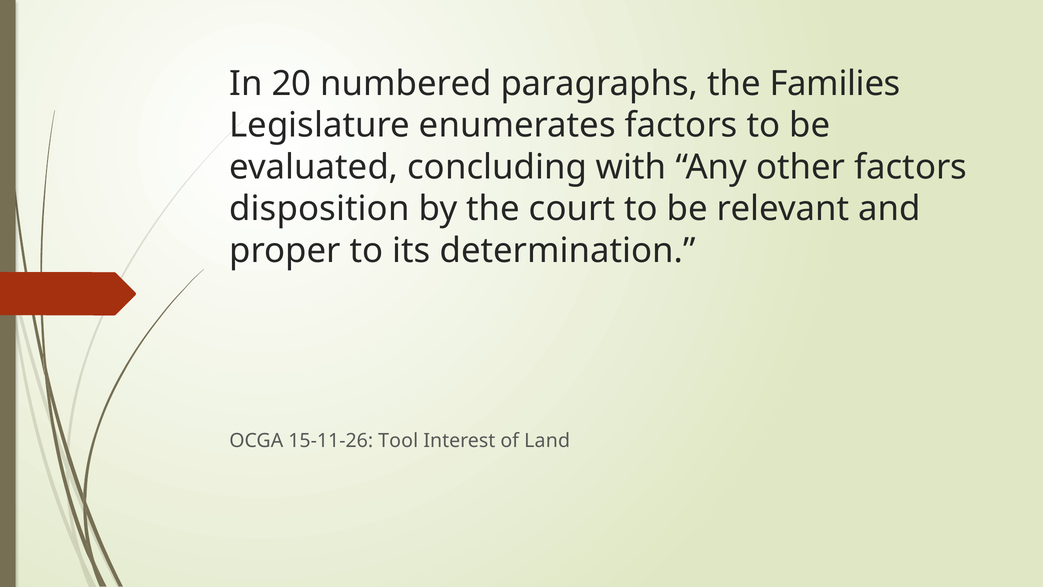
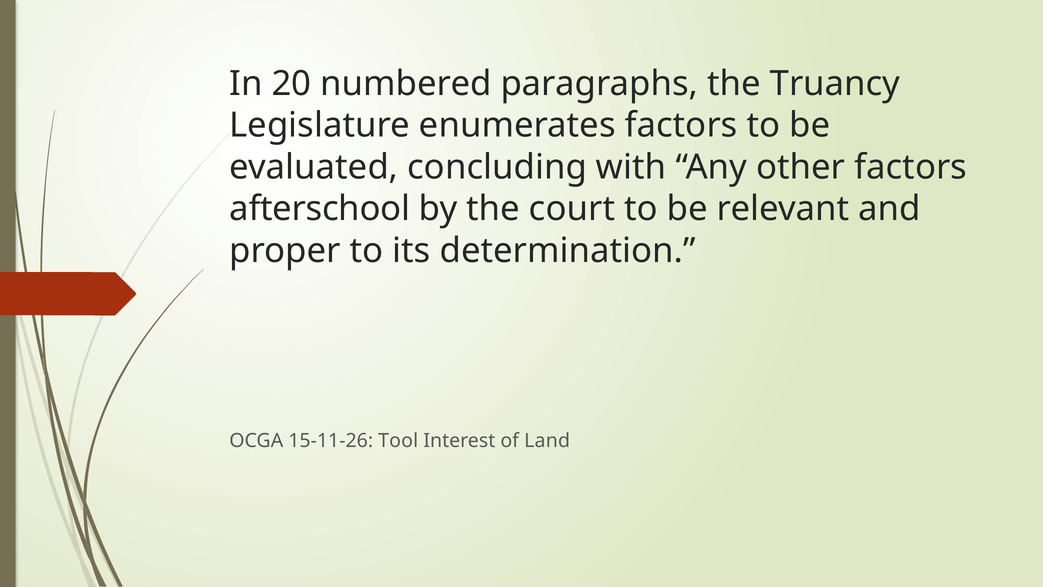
Families: Families -> Truancy
disposition: disposition -> afterschool
